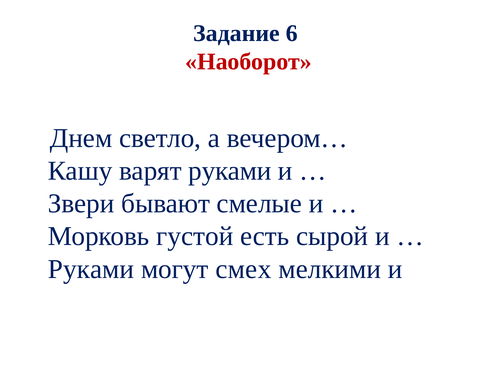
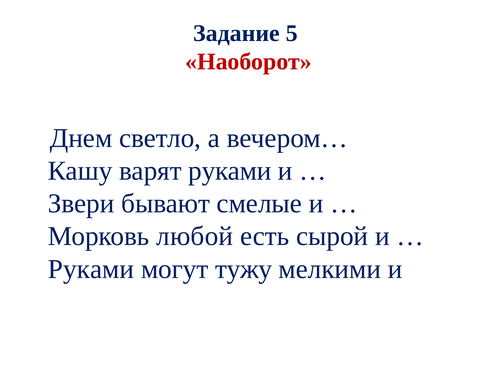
6: 6 -> 5
густой: густой -> любой
смех: смех -> тужу
